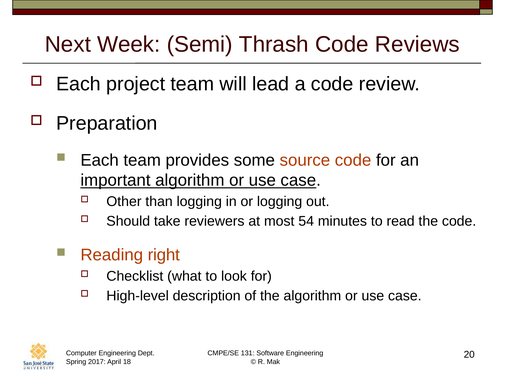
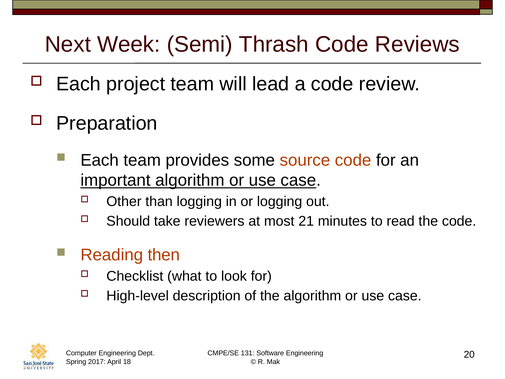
54: 54 -> 21
right: right -> then
